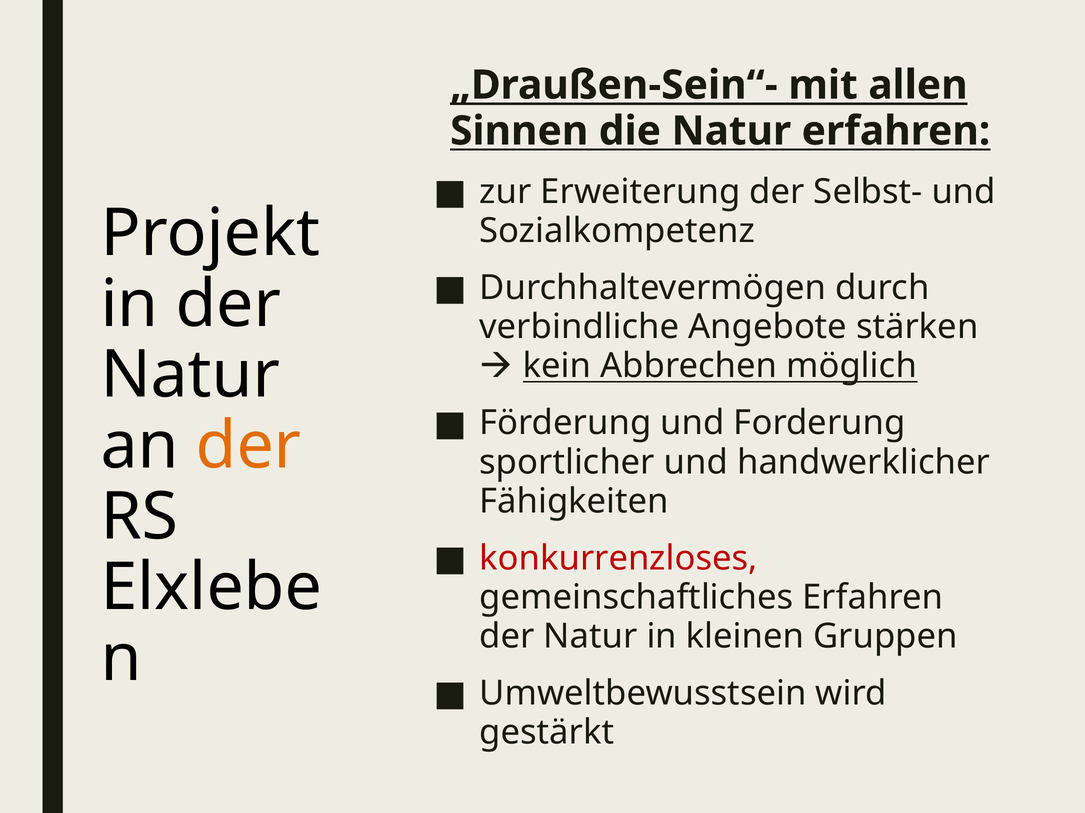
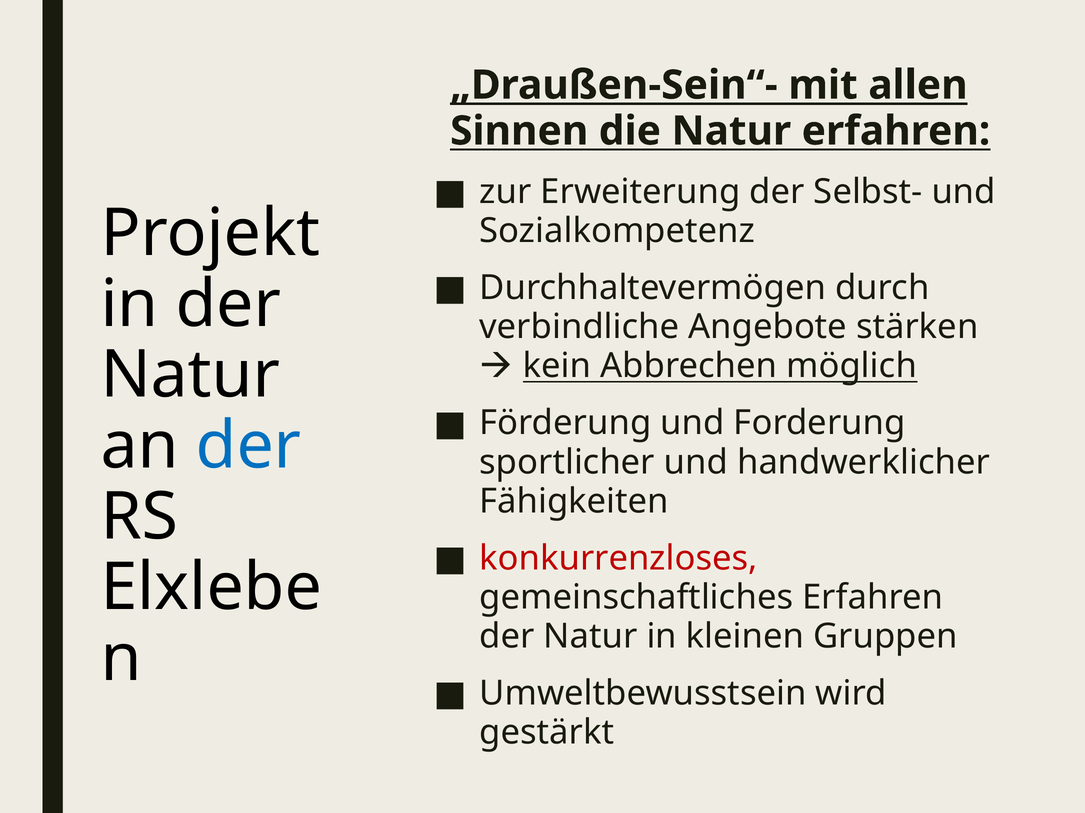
der at (249, 446) colour: orange -> blue
